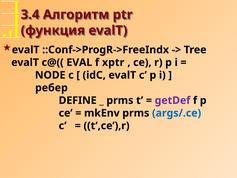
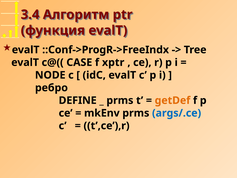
EVAL: EVAL -> CASE
ребер: ребер -> ребро
getDef colour: purple -> orange
